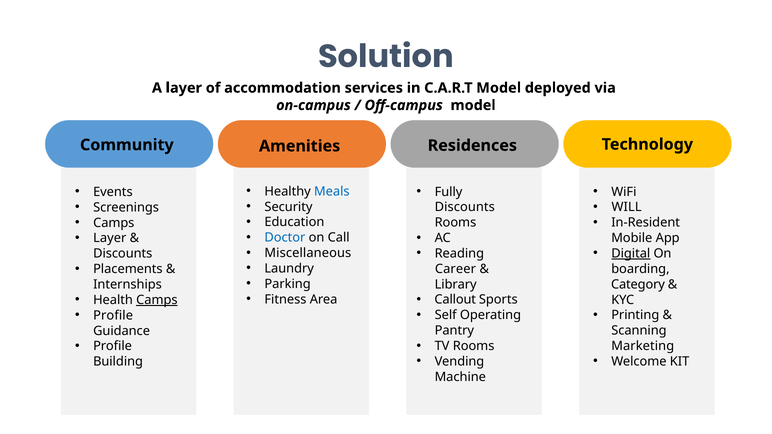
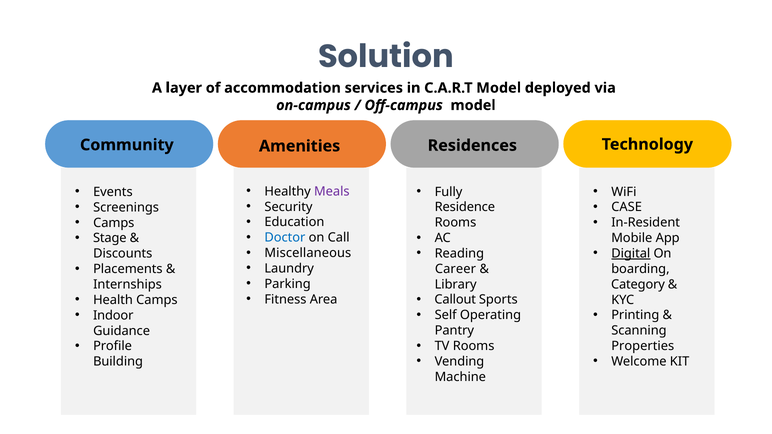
Meals colour: blue -> purple
WILL: WILL -> CASE
Discounts at (465, 207): Discounts -> Residence
Layer at (110, 238): Layer -> Stage
Camps at (157, 300) underline: present -> none
Profile at (113, 316): Profile -> Indoor
Marketing: Marketing -> Properties
